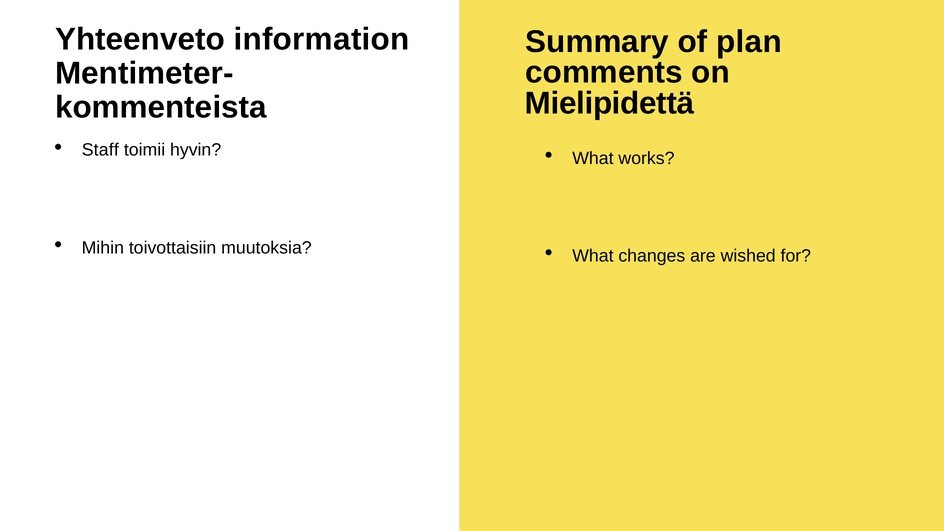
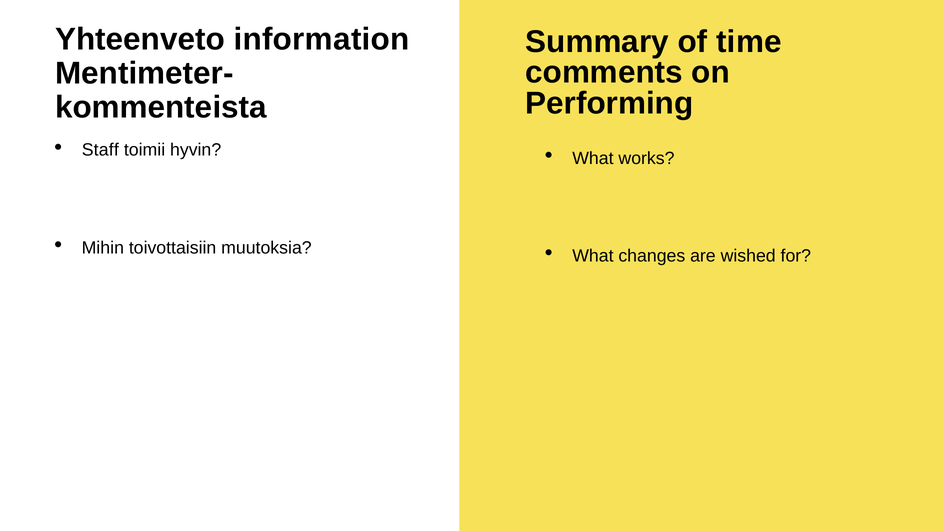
plan: plan -> time
Mielipidettä: Mielipidettä -> Performing
